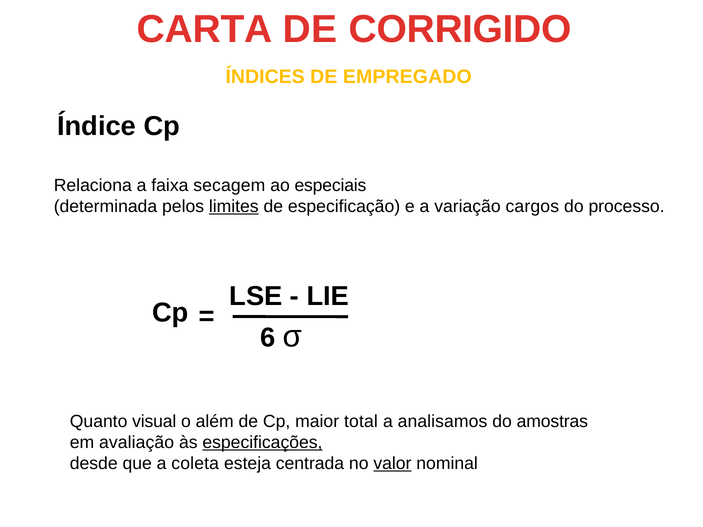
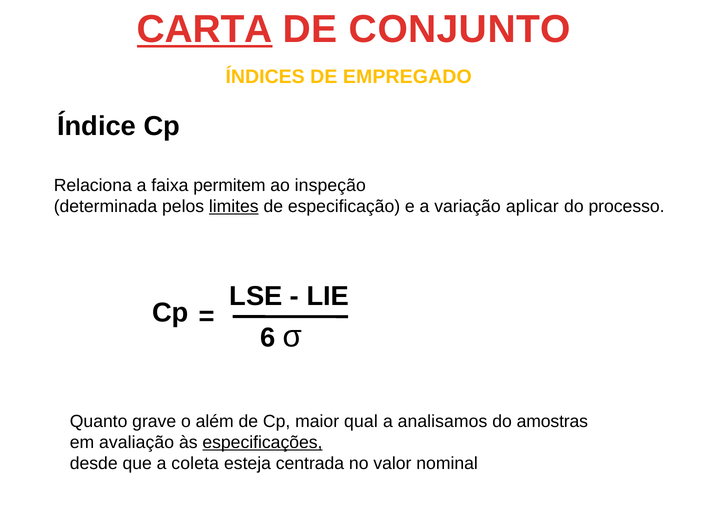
CARTA underline: none -> present
CORRIGIDO: CORRIGIDO -> CONJUNTO
secagem: secagem -> permitem
especiais: especiais -> inspeção
cargos: cargos -> aplicar
visual: visual -> grave
total: total -> qual
valor underline: present -> none
